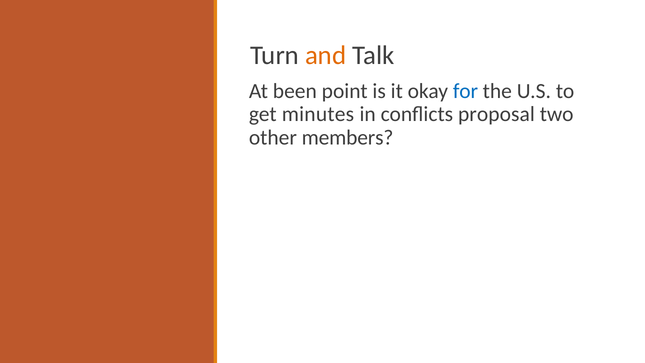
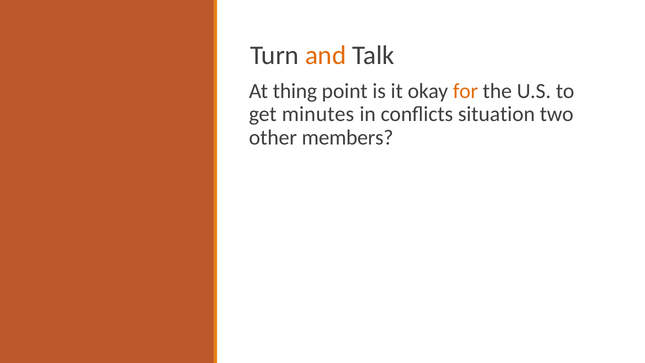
been: been -> thing
for colour: blue -> orange
proposal: proposal -> situation
